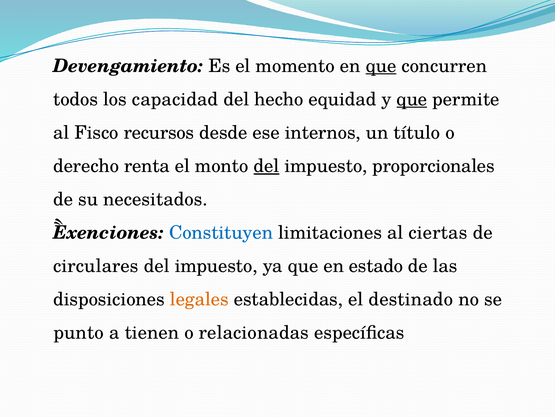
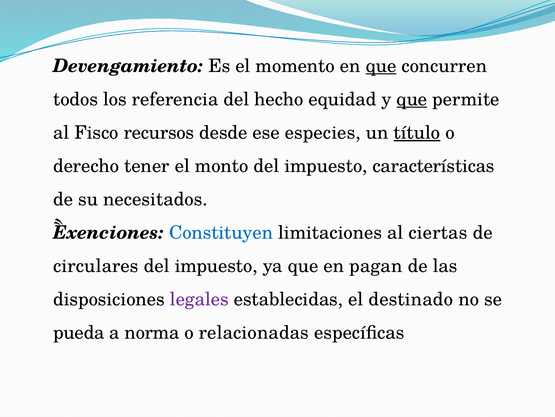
capacidad: capacidad -> referencia
internos: internos -> especies
título underline: none -> present
renta: renta -> tener
del at (266, 166) underline: present -> none
proporcionales: proporcionales -> características
estado: estado -> pagan
legales colour: orange -> purple
punto: punto -> pueda
tienen: tienen -> norma
